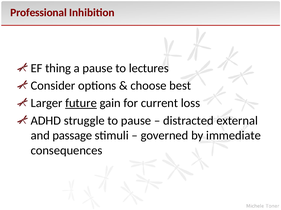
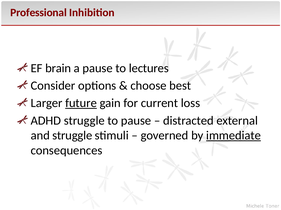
thing: thing -> brain
and passage: passage -> struggle
immediate underline: none -> present
